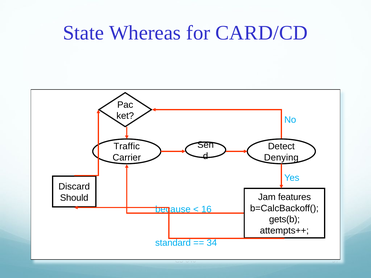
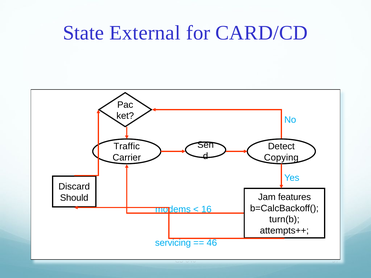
Whereas: Whereas -> External
Denying: Denying -> Copying
because: because -> modems
gets(b: gets(b -> turn(b
standard: standard -> servicing
34: 34 -> 46
